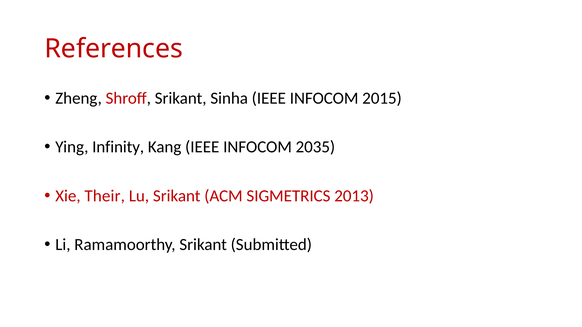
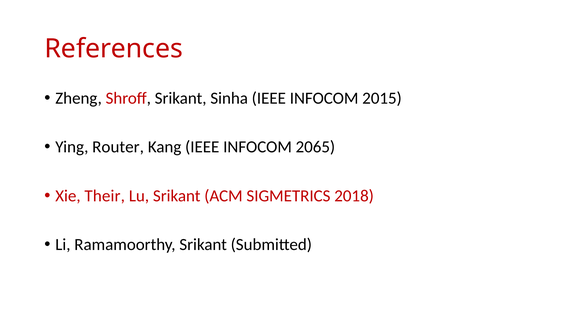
Infinity: Infinity -> Router
2035: 2035 -> 2065
2013: 2013 -> 2018
